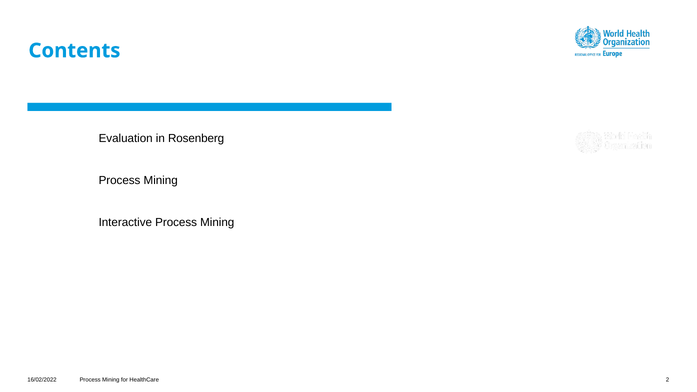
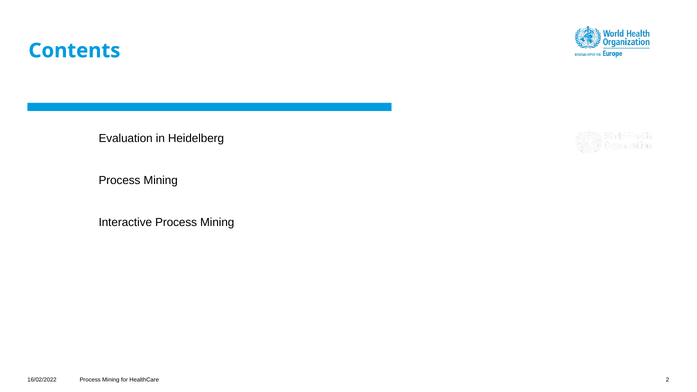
Rosenberg: Rosenberg -> Heidelberg
